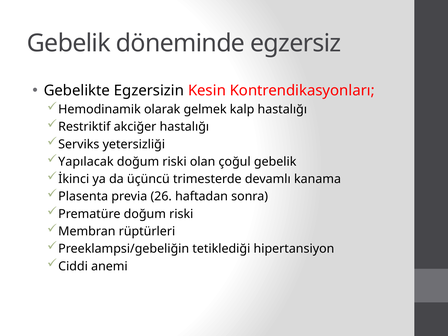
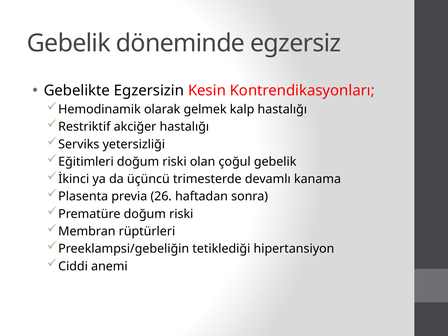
Yapılacak: Yapılacak -> Eğitimleri
